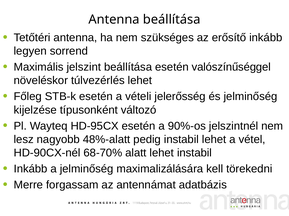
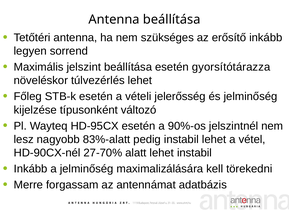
valószínűséggel: valószínűséggel -> gyorsítótárazza
48%-alatt: 48%-alatt -> 83%-alatt
68-70%: 68-70% -> 27-70%
